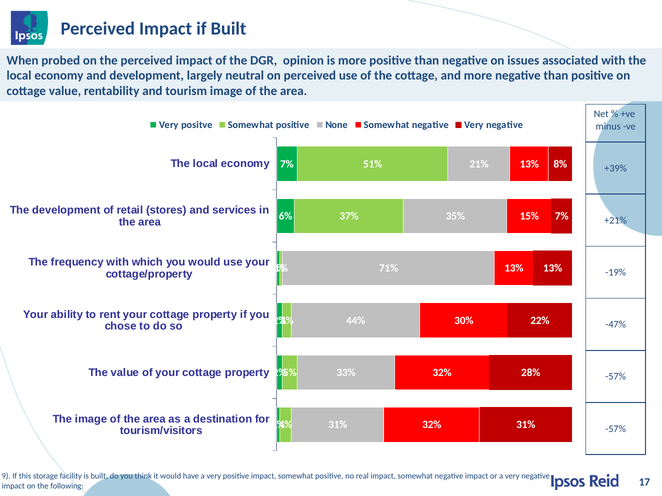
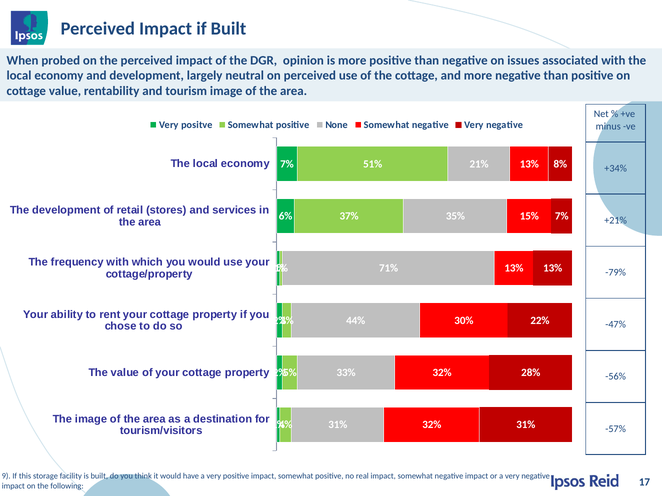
+39%: +39% -> +34%
-19%: -19% -> -79%
-57% at (616, 377): -57% -> -56%
